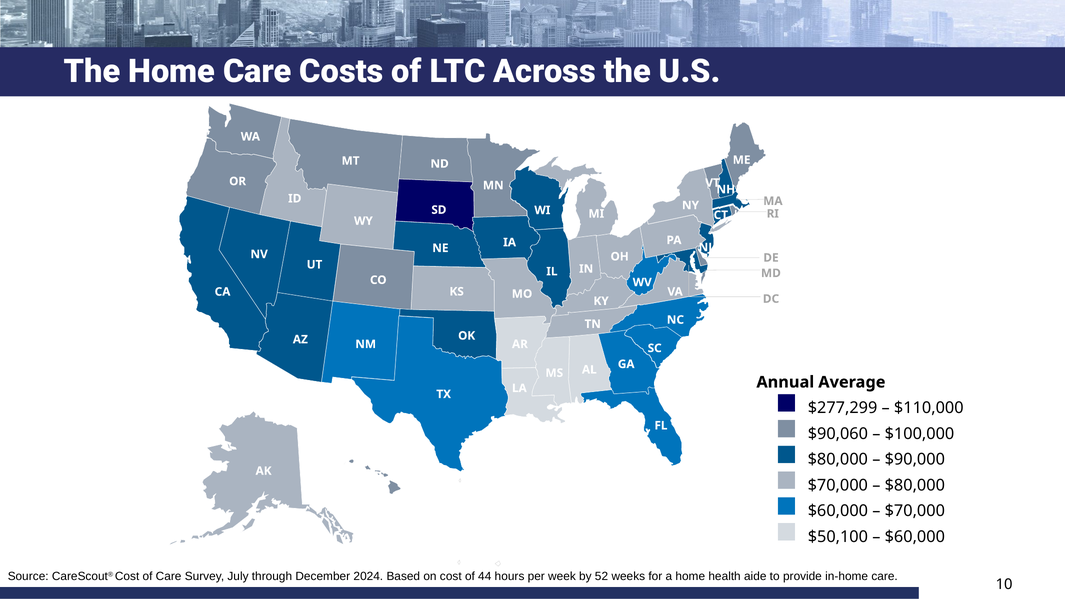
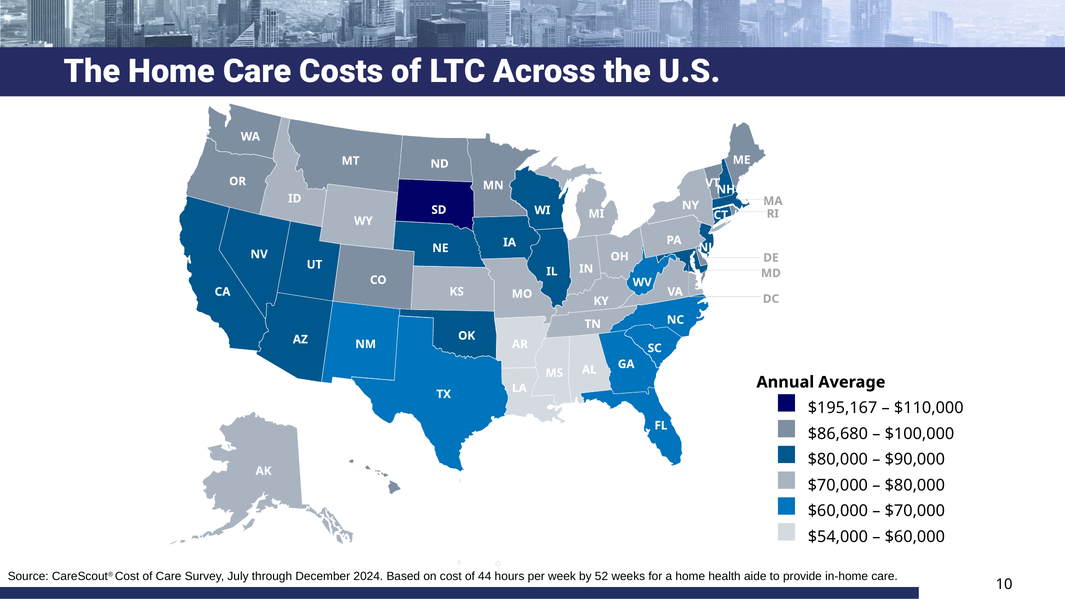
$277,299: $277,299 -> $195,167
$90,060: $90,060 -> $86,680
$50,100: $50,100 -> $54,000
